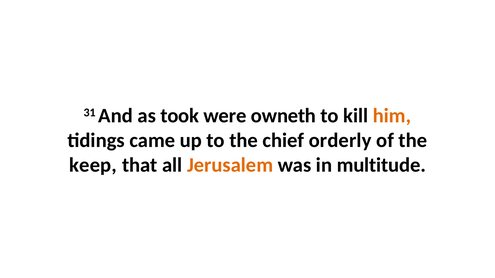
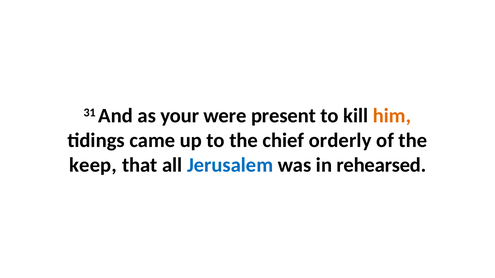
took: took -> your
owneth: owneth -> present
Jerusalem colour: orange -> blue
multitude: multitude -> rehearsed
